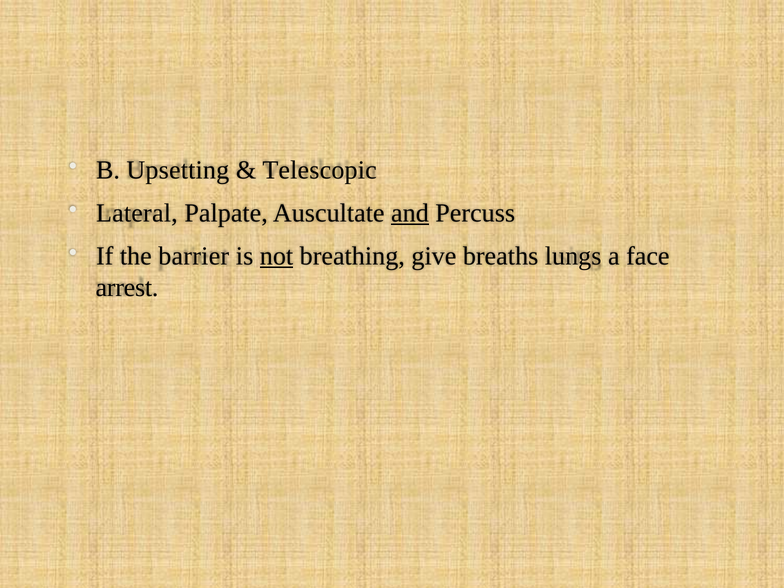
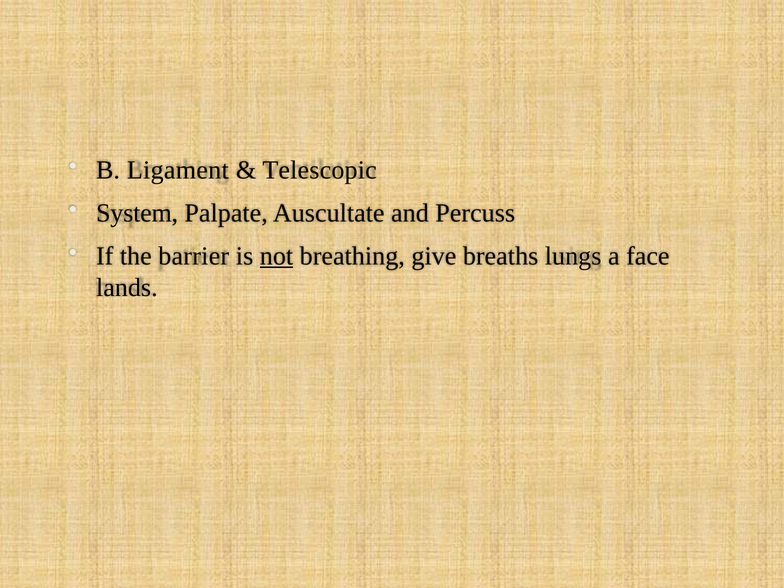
Upsetting: Upsetting -> Ligament
Lateral: Lateral -> System
and underline: present -> none
arrest: arrest -> lands
